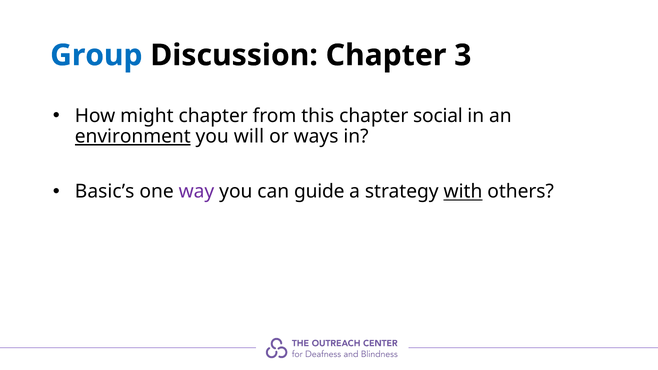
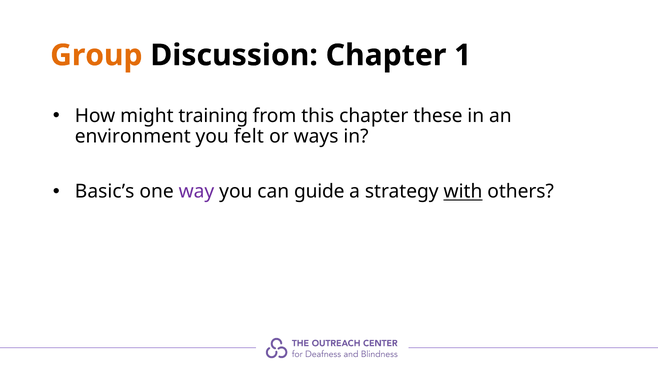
Group colour: blue -> orange
3: 3 -> 1
might chapter: chapter -> training
social: social -> these
environment underline: present -> none
will: will -> felt
